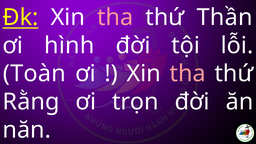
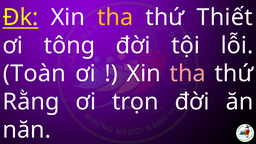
tha at (115, 17) colour: pink -> yellow
Thần: Thần -> Thiết
hình: hình -> tông
